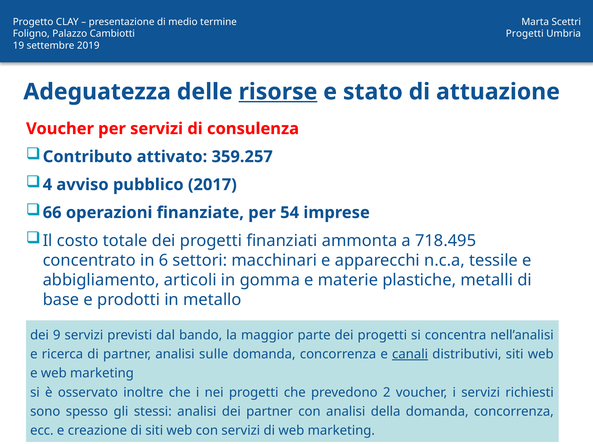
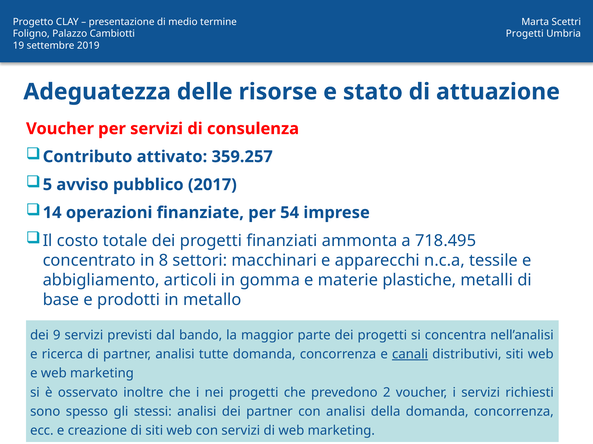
risorse underline: present -> none
4: 4 -> 5
66: 66 -> 14
6: 6 -> 8
sulle: sulle -> tutte
